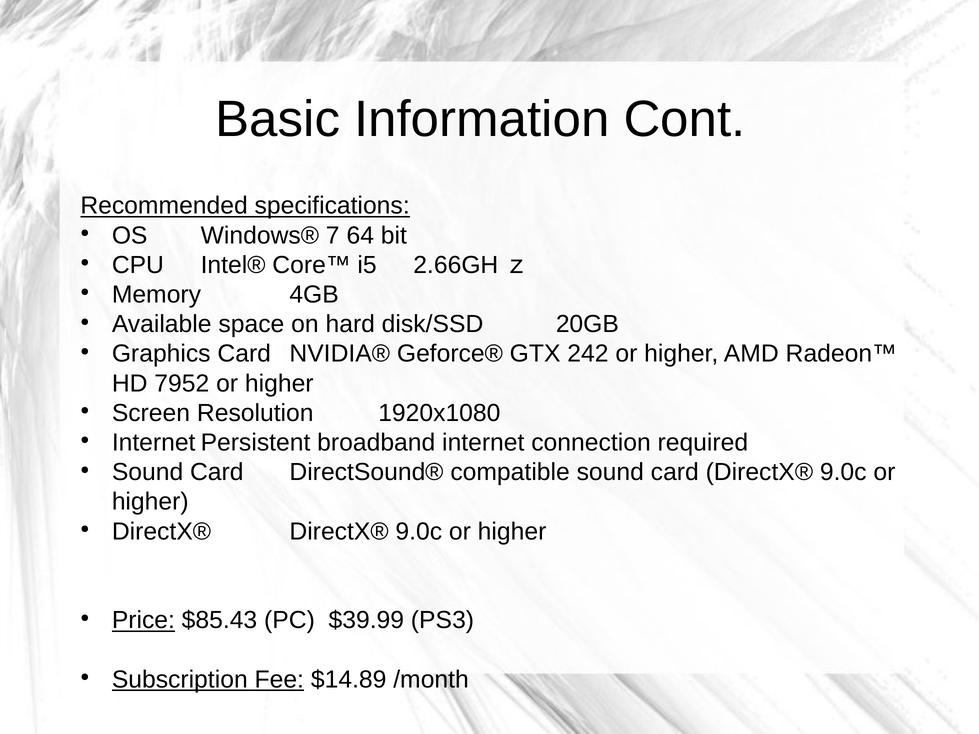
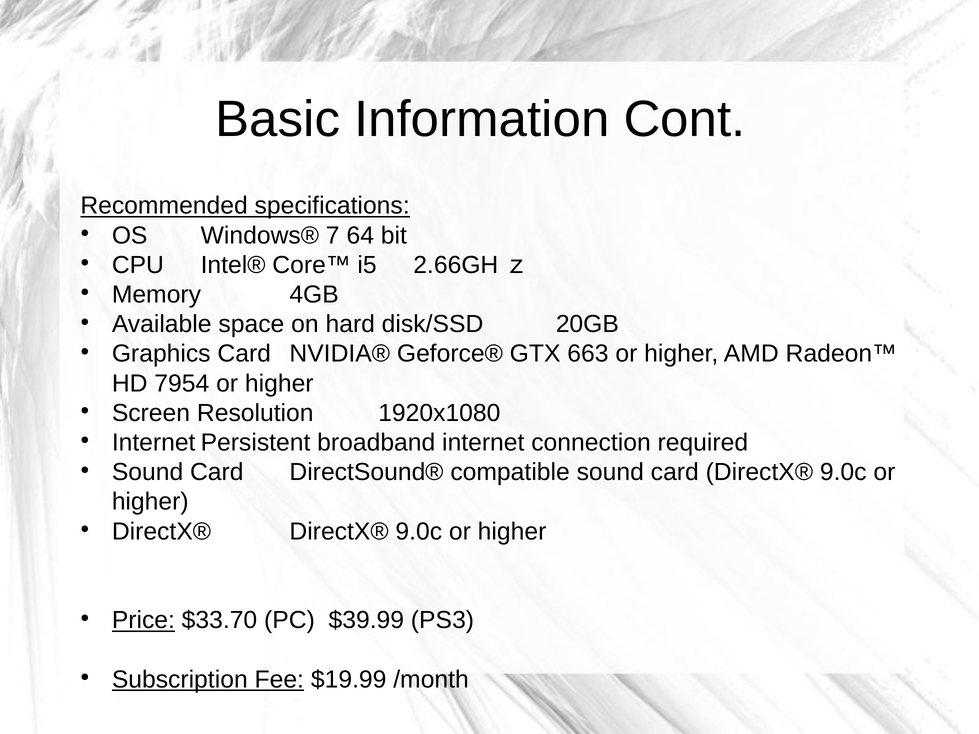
242: 242 -> 663
7952: 7952 -> 7954
$85.43: $85.43 -> $33.70
$14.89: $14.89 -> $19.99
